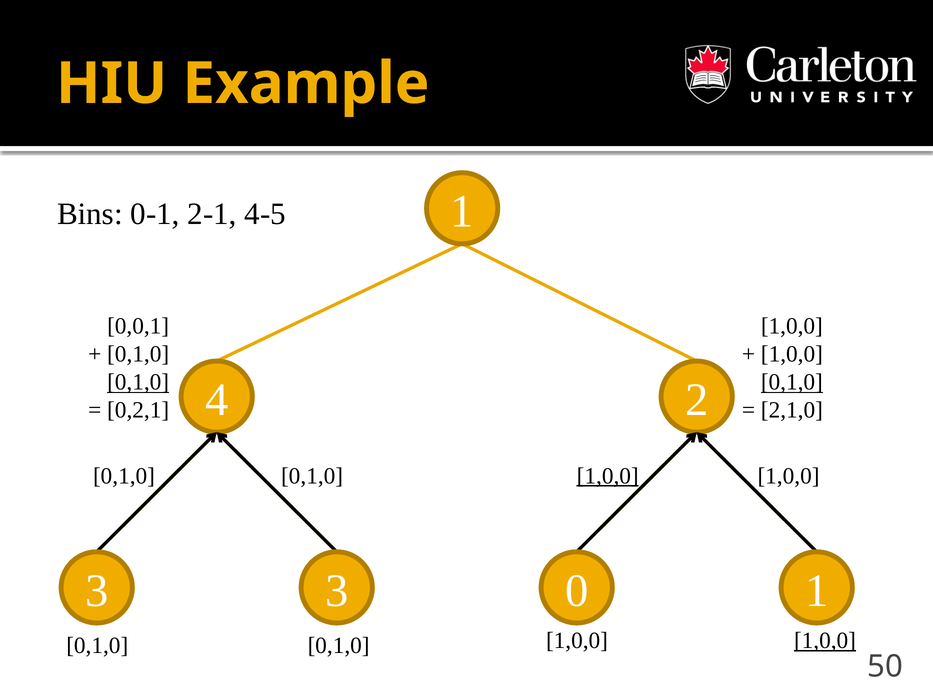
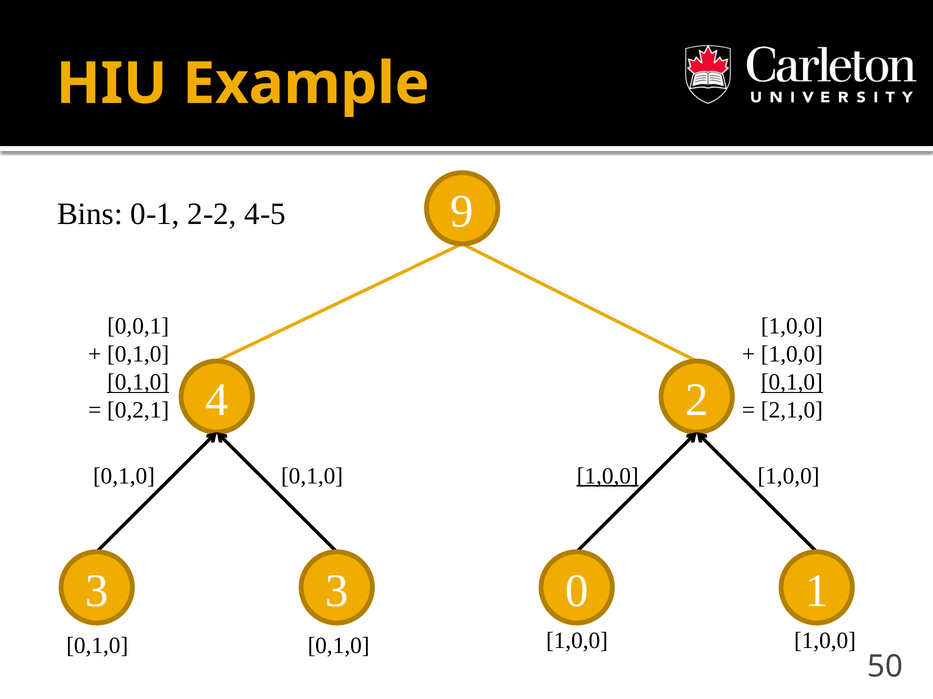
2-1: 2-1 -> 2-2
4-5 1: 1 -> 9
1,0,0 at (825, 641) underline: present -> none
